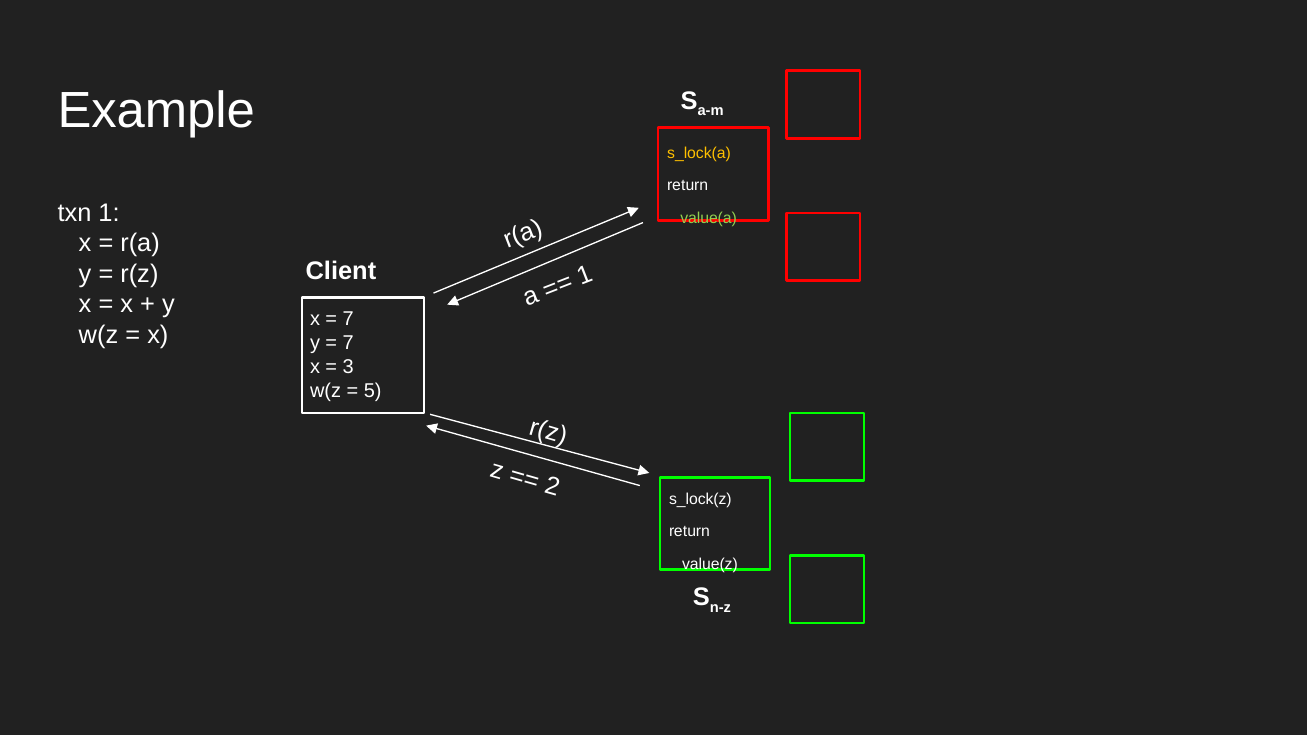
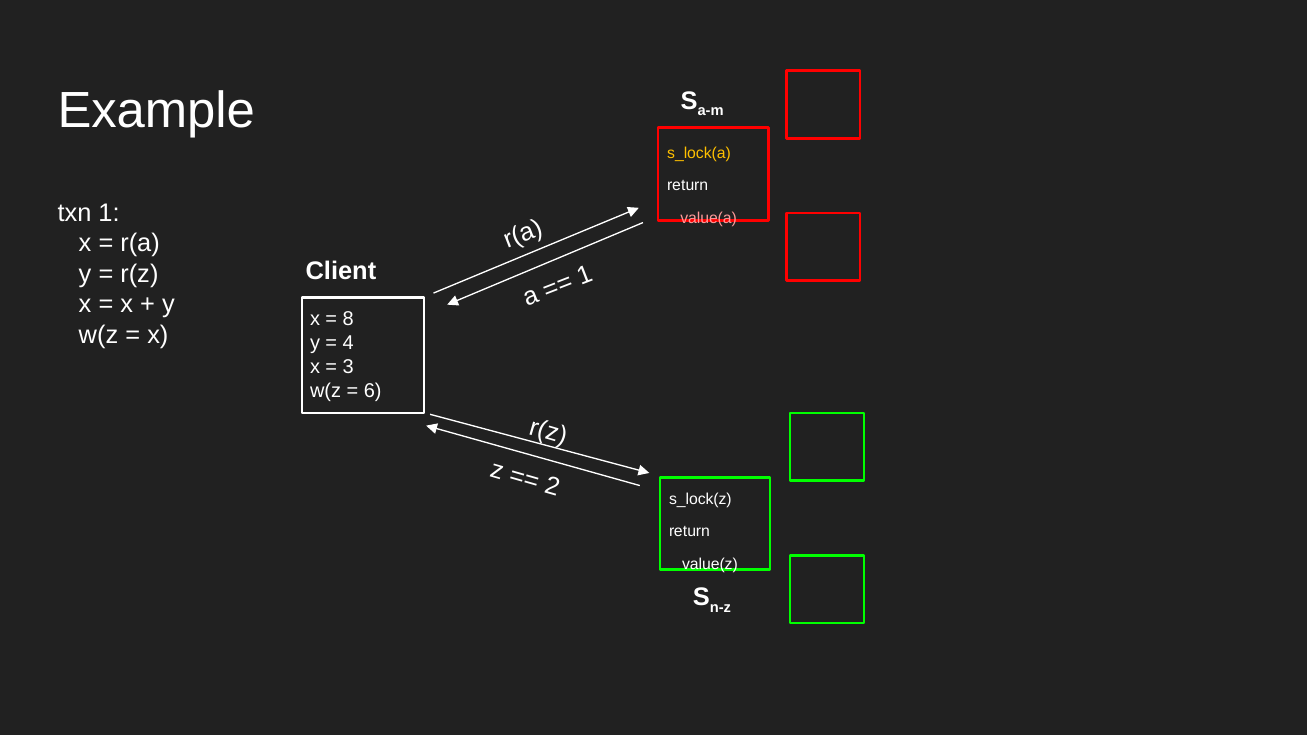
value(a colour: light green -> pink
7 at (348, 319): 7 -> 8
7 at (348, 343): 7 -> 4
5: 5 -> 6
